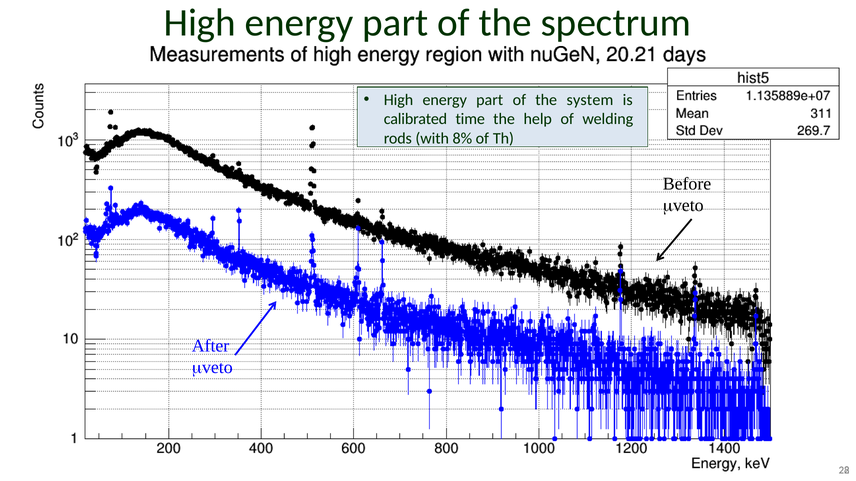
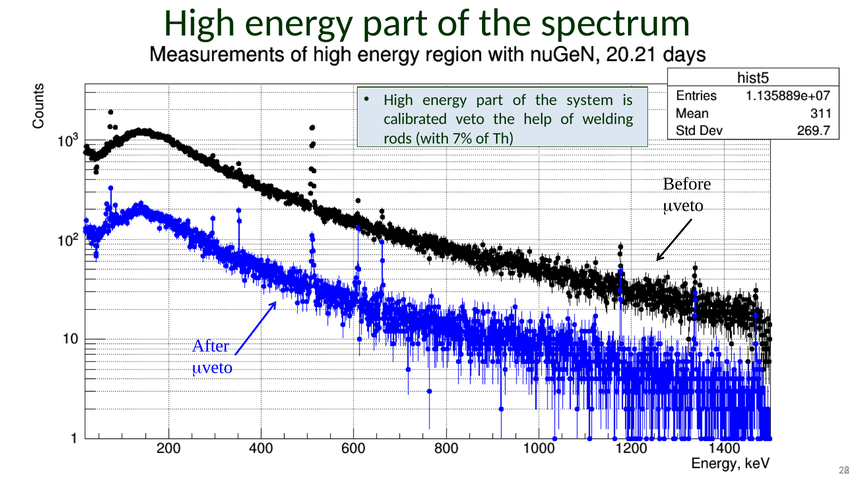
time: time -> veto
8%: 8% -> 7%
